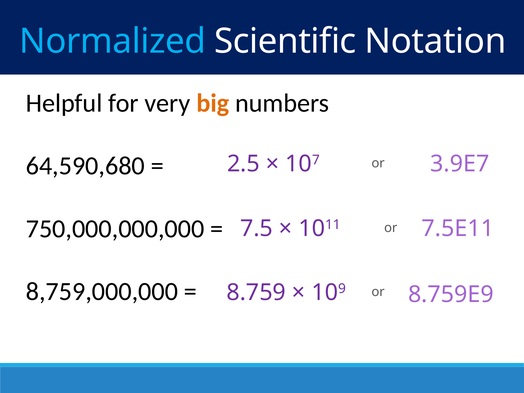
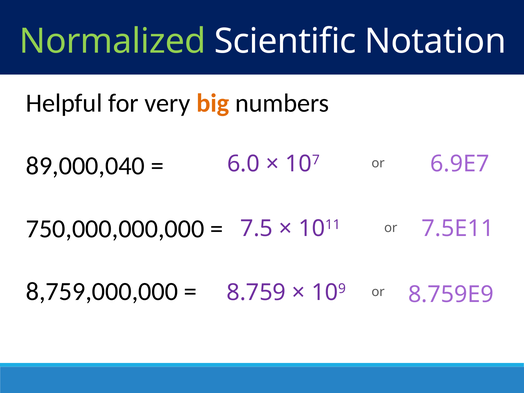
Normalized colour: light blue -> light green
64,590,680: 64,590,680 -> 89,000,040
2.5: 2.5 -> 6.0
3.9E7: 3.9E7 -> 6.9E7
